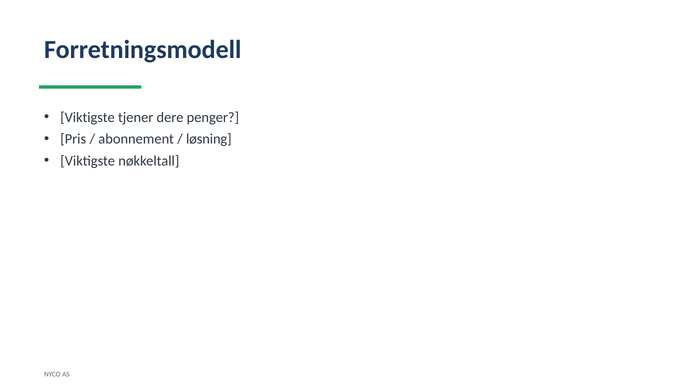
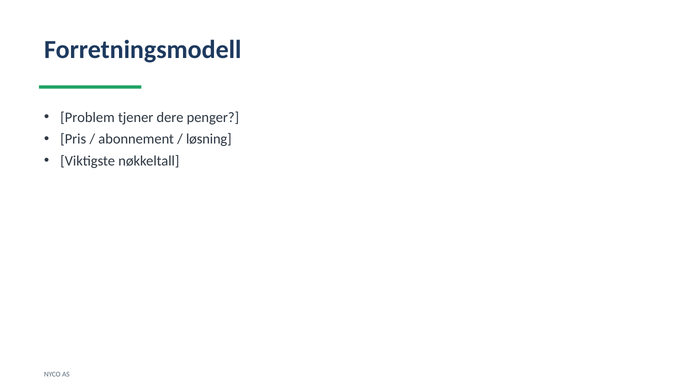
Viktigste at (88, 117): Viktigste -> Problem
